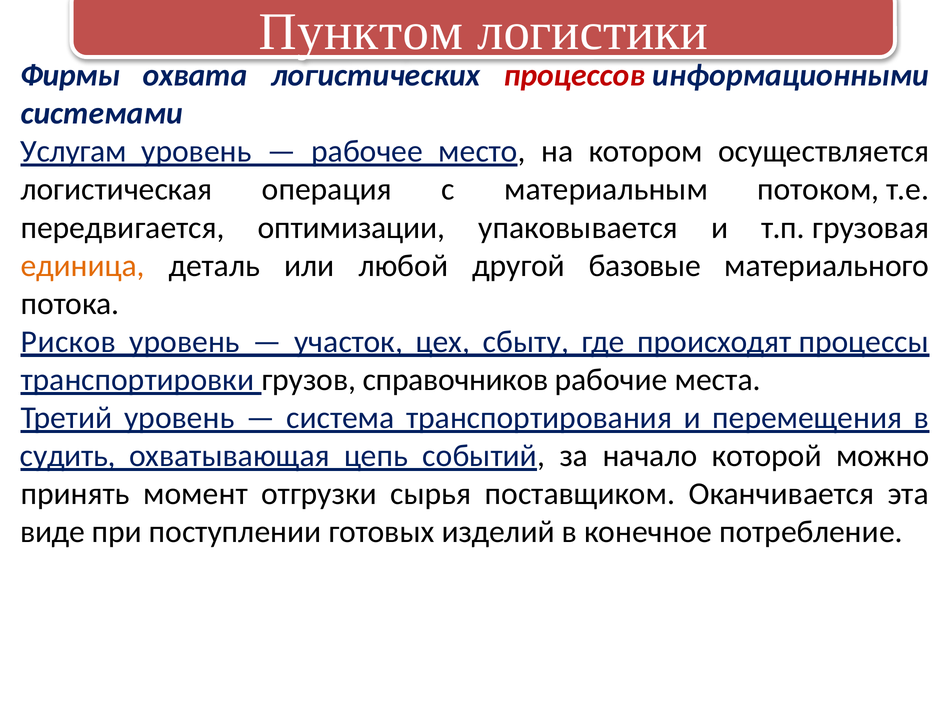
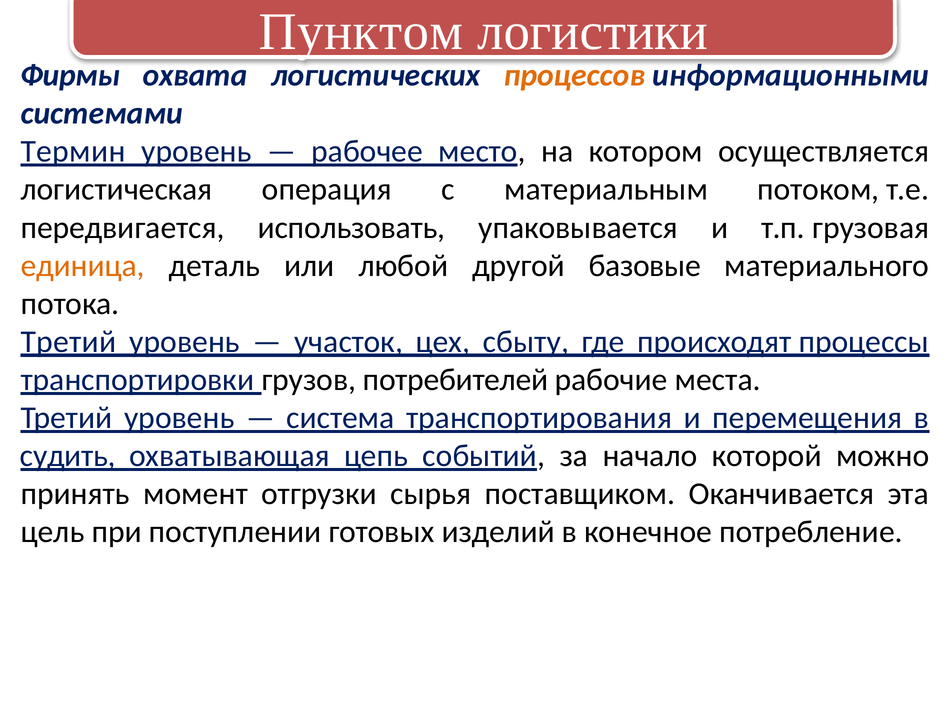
процессов colour: red -> orange
Услугам: Услугам -> Термин
оптимизации: оптимизации -> использовать
Рисков at (68, 341): Рисков -> Третий
справочников: справочников -> потребителей
виде: виде -> цель
